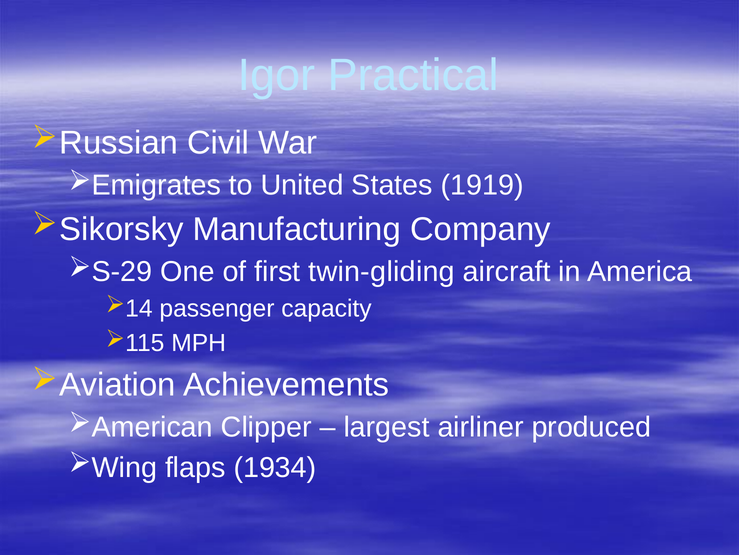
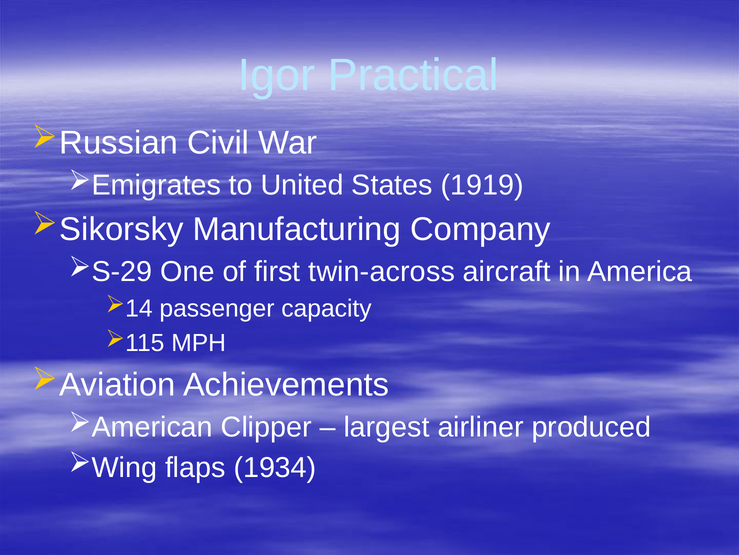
twin-gliding: twin-gliding -> twin-across
